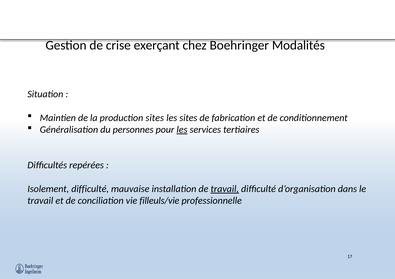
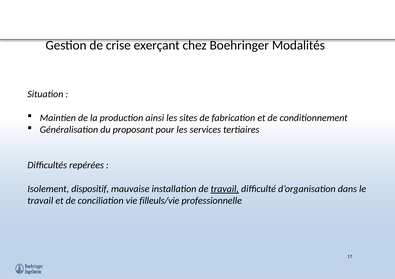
production sites: sites -> ainsi
personnes: personnes -> proposant
les at (182, 130) underline: present -> none
Isolement difficulté: difficulté -> dispositif
